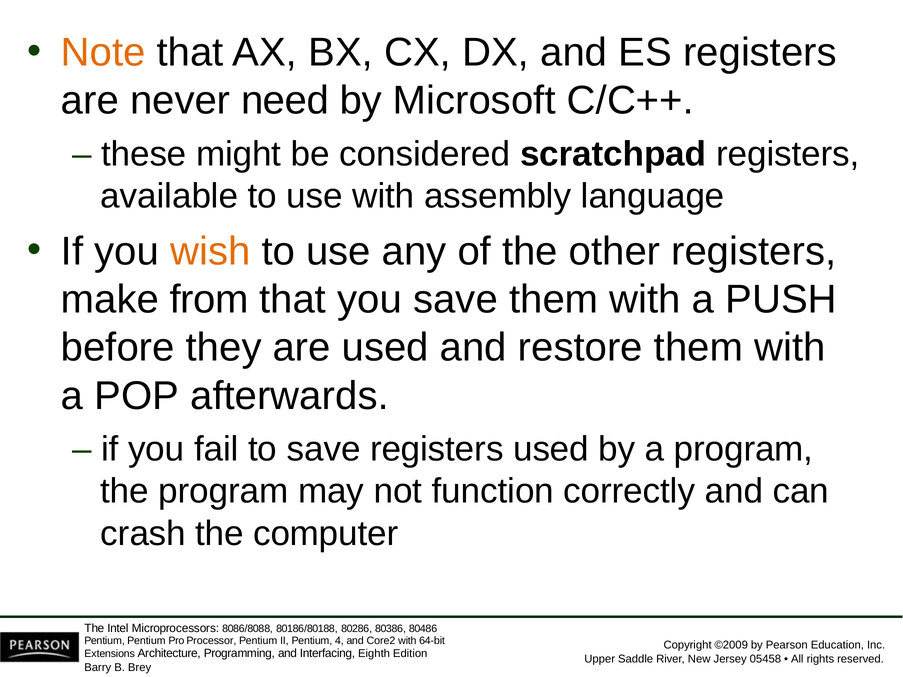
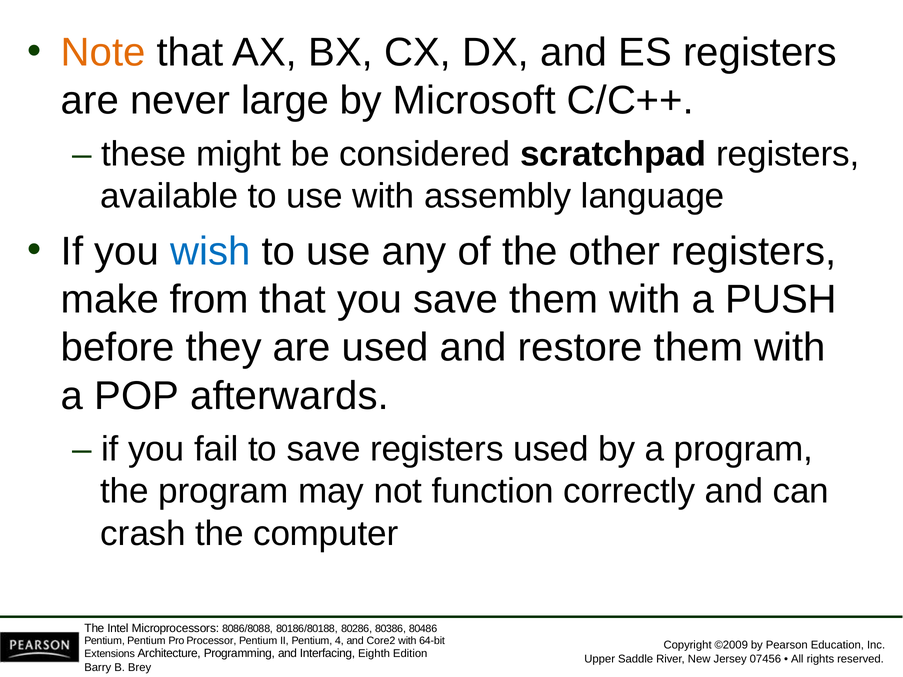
need: need -> large
wish colour: orange -> blue
05458: 05458 -> 07456
